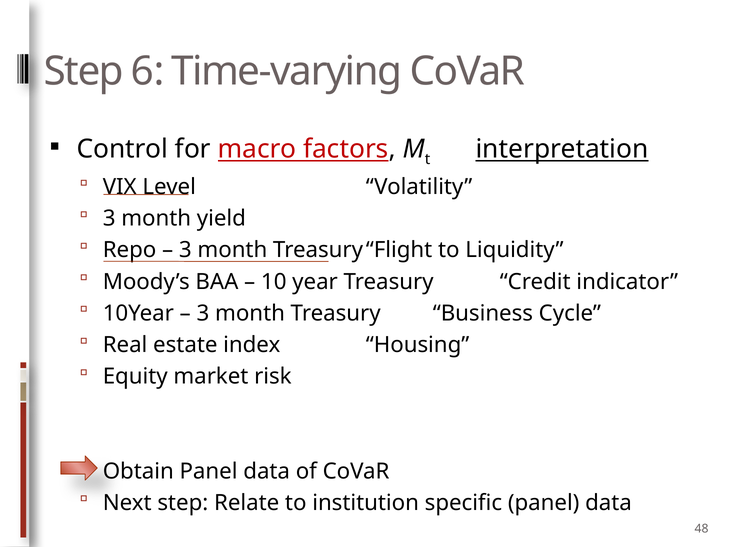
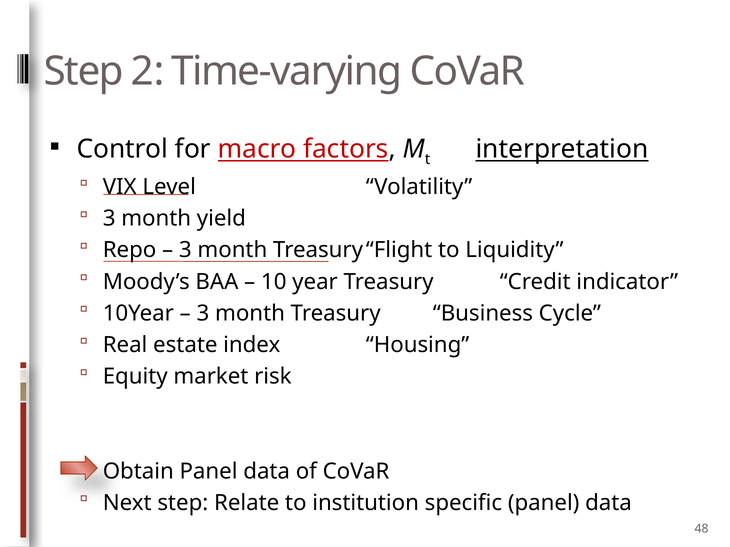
6: 6 -> 2
